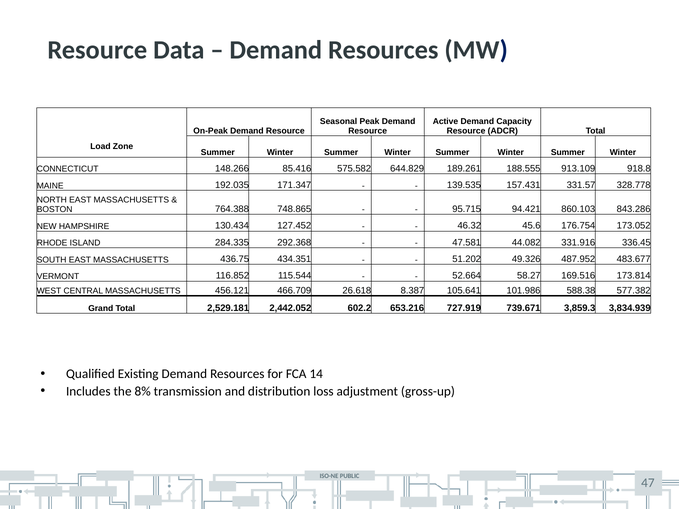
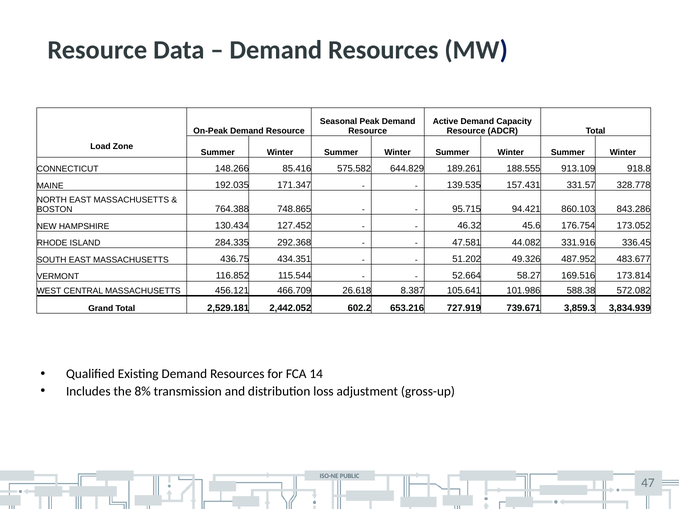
577.382: 577.382 -> 572.082
